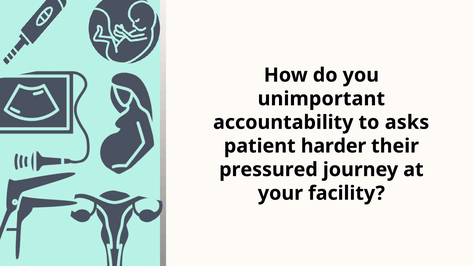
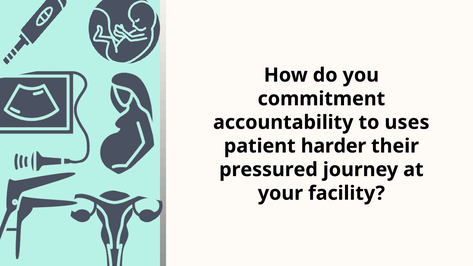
unimportant: unimportant -> commitment
asks: asks -> uses
